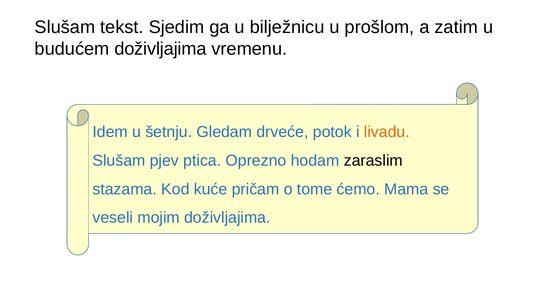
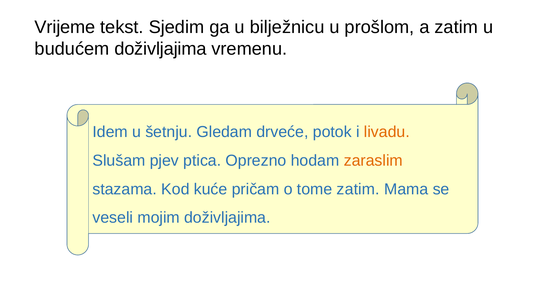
Slušam at (65, 27): Slušam -> Vrijeme
zaraslim colour: black -> orange
tome ćemo: ćemo -> zatim
